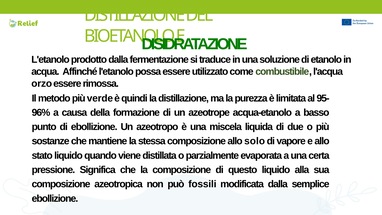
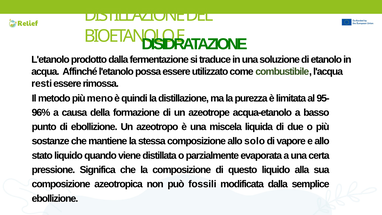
orzo: orzo -> resti
verde: verde -> meno
